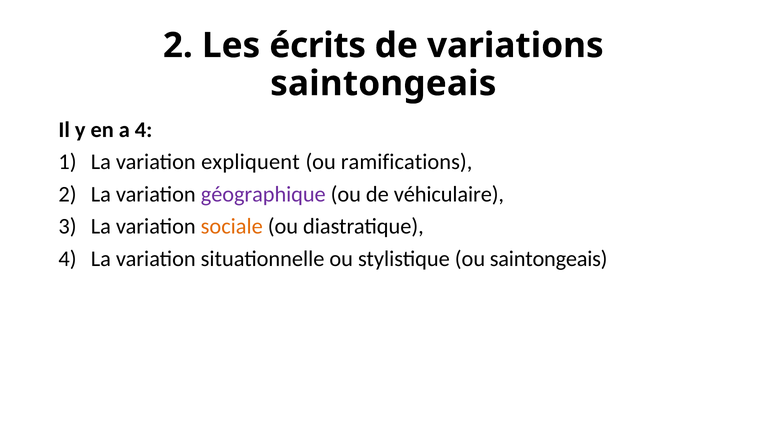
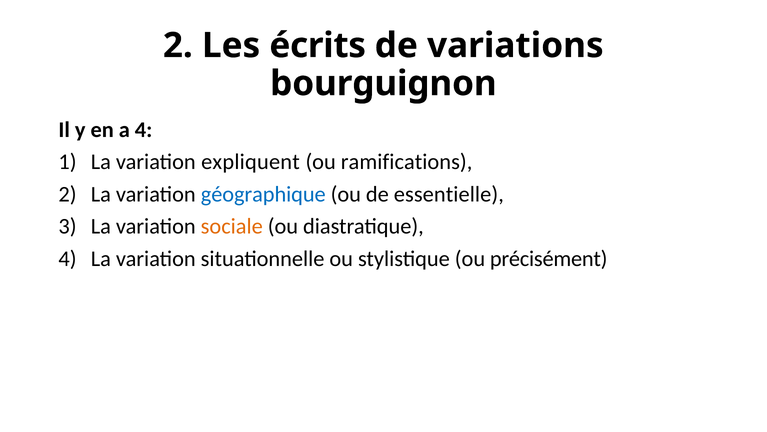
saintongeais at (383, 83): saintongeais -> bourguignon
géographique colour: purple -> blue
véhiculaire: véhiculaire -> essentielle
ou saintongeais: saintongeais -> précisément
